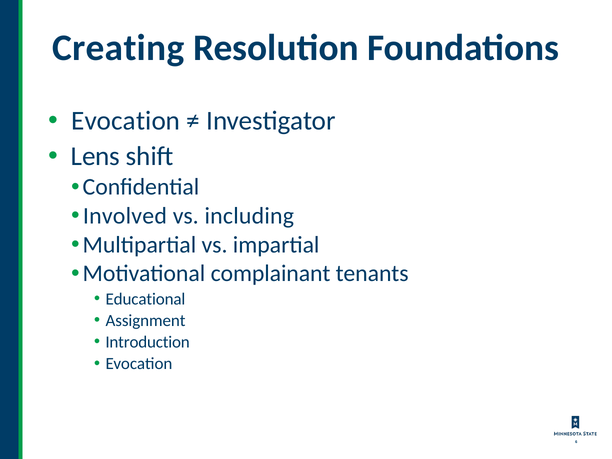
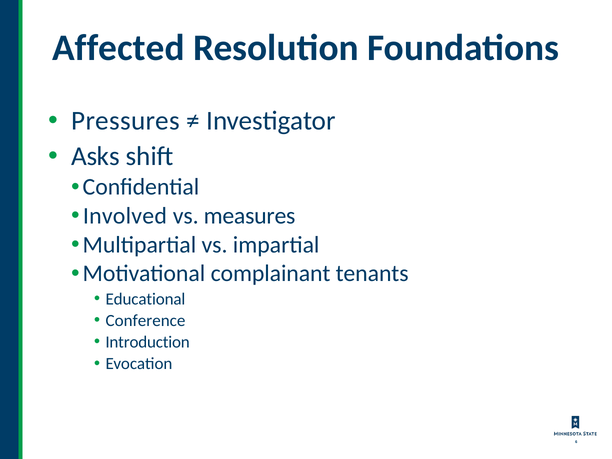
Creating: Creating -> Affected
Evocation at (126, 121): Evocation -> Pressures
Lens: Lens -> Asks
including: including -> measures
Assignment: Assignment -> Conference
